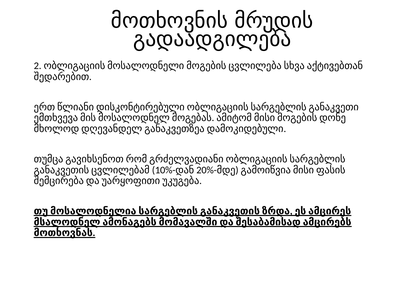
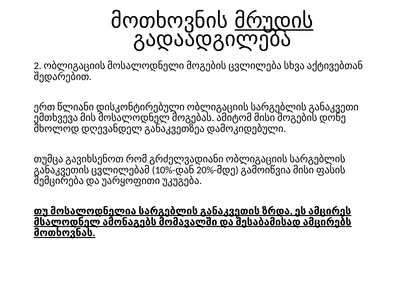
მრუდის underline: none -> present
